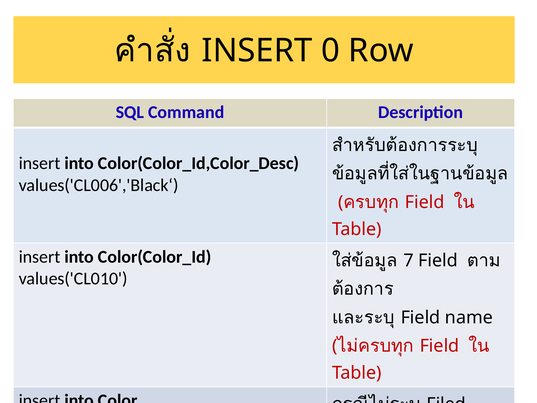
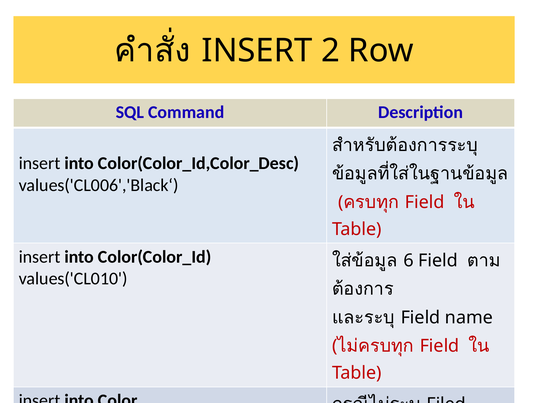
0: 0 -> 2
7: 7 -> 6
